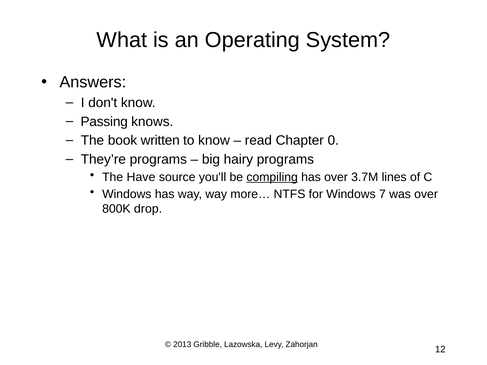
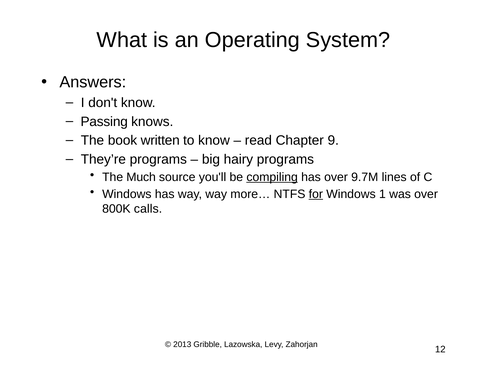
0: 0 -> 9
Have: Have -> Much
3.7M: 3.7M -> 9.7M
for underline: none -> present
7: 7 -> 1
drop: drop -> calls
